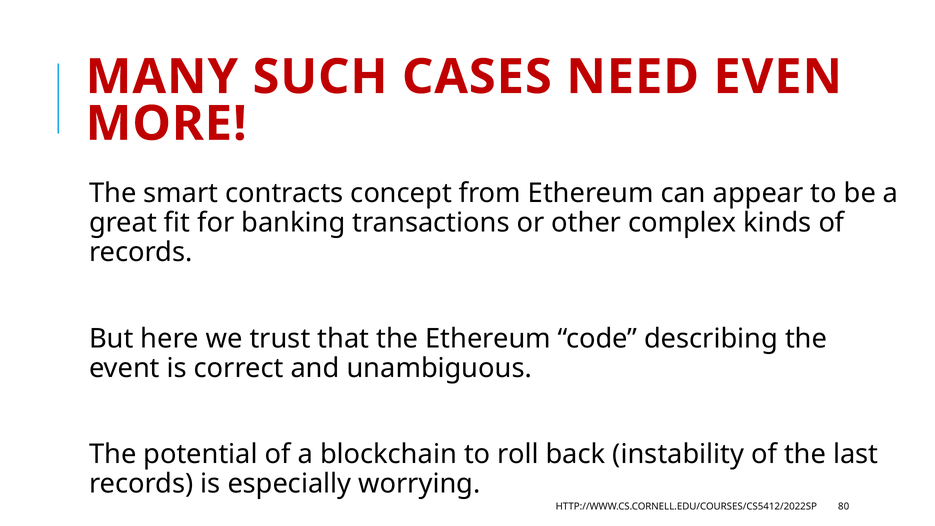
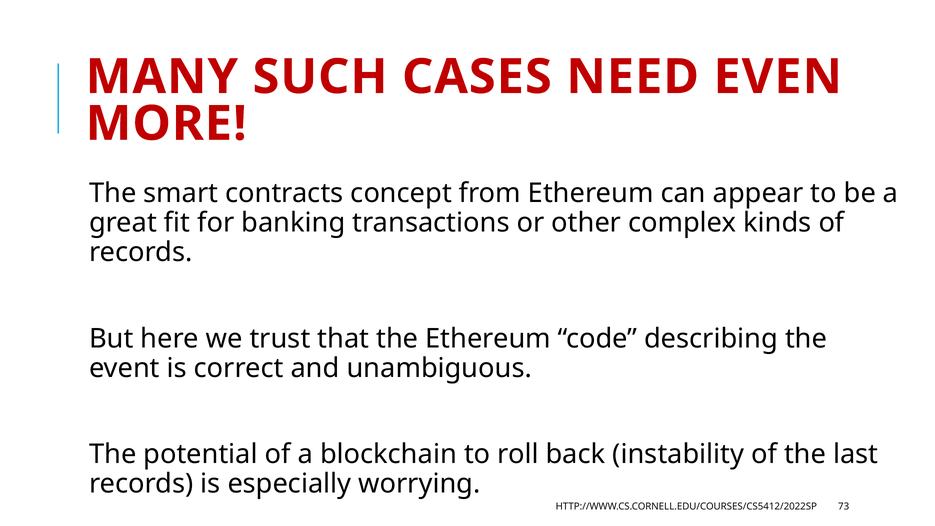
80: 80 -> 73
